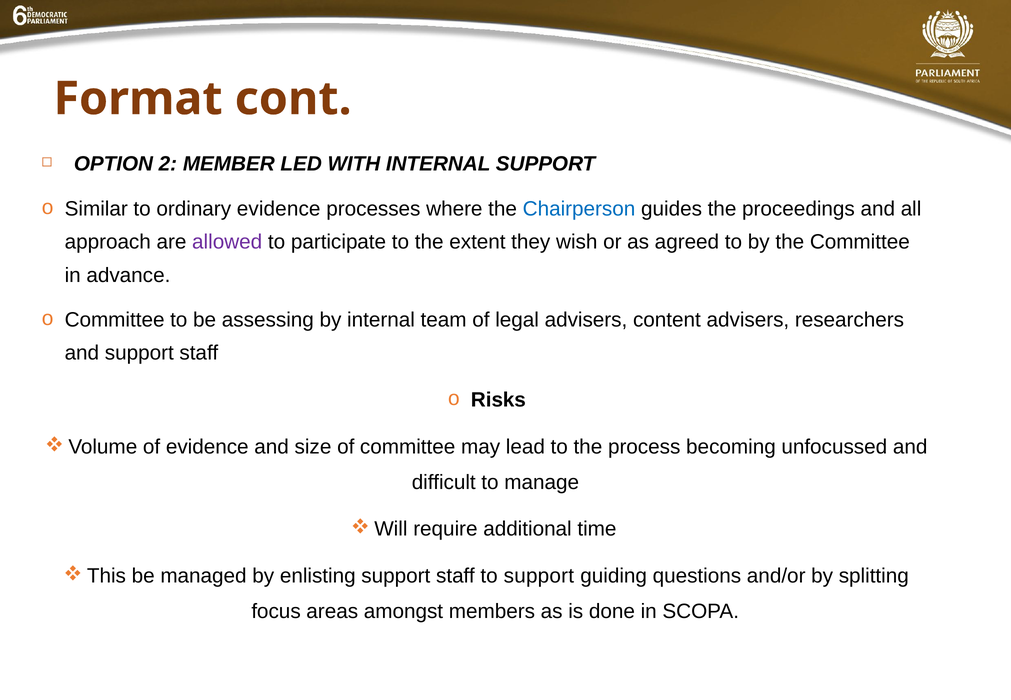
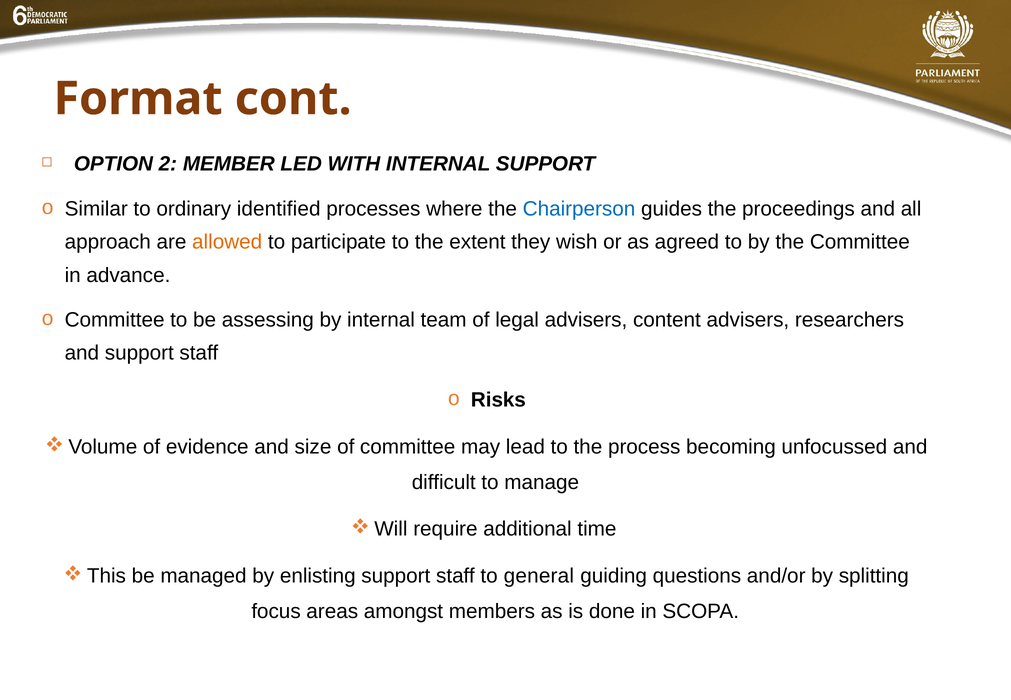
ordinary evidence: evidence -> identified
allowed colour: purple -> orange
to support: support -> general
